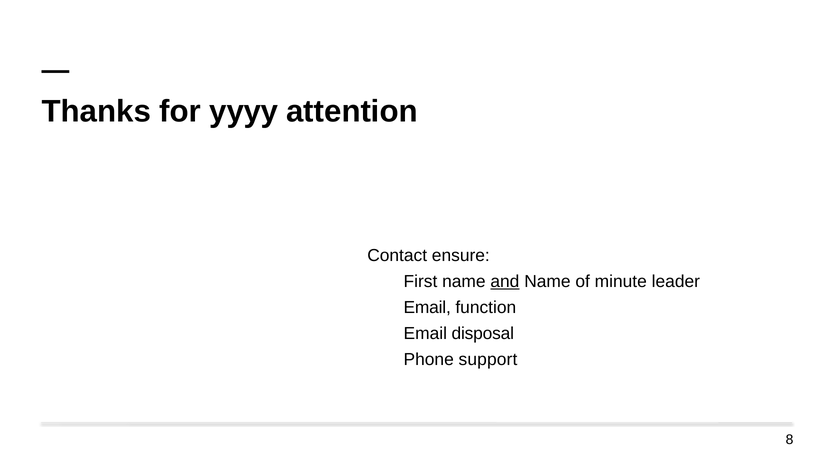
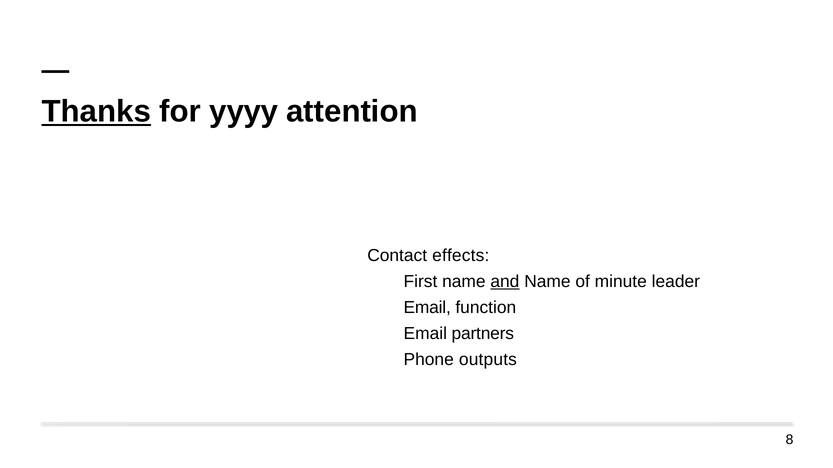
Thanks underline: none -> present
ensure: ensure -> effects
disposal: disposal -> partners
support: support -> outputs
